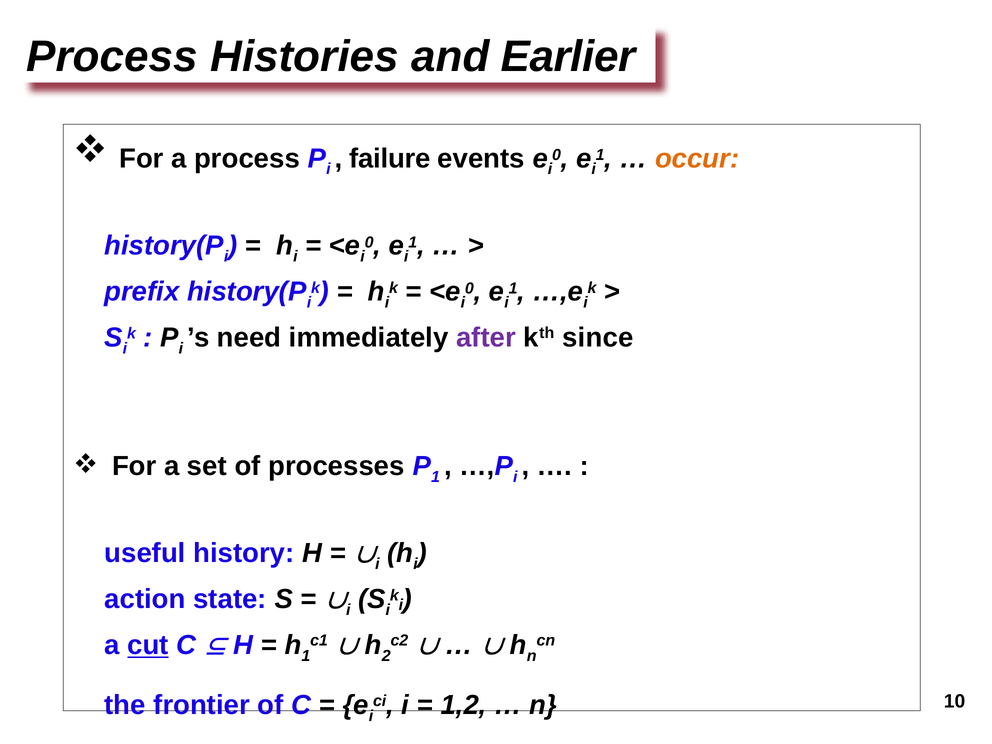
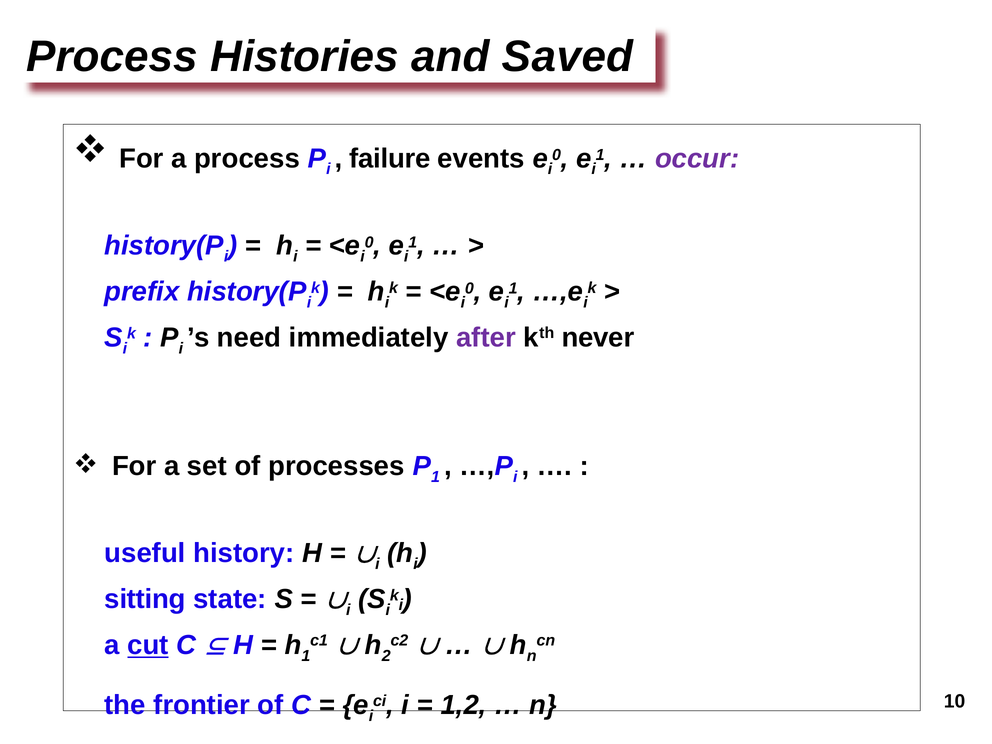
Earlier: Earlier -> Saved
occur colour: orange -> purple
since: since -> never
action: action -> sitting
